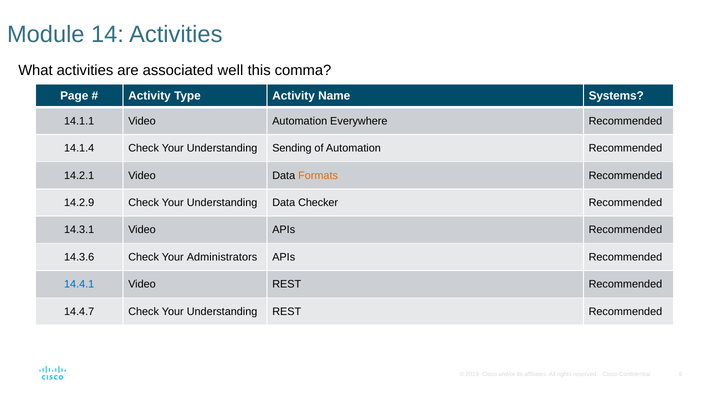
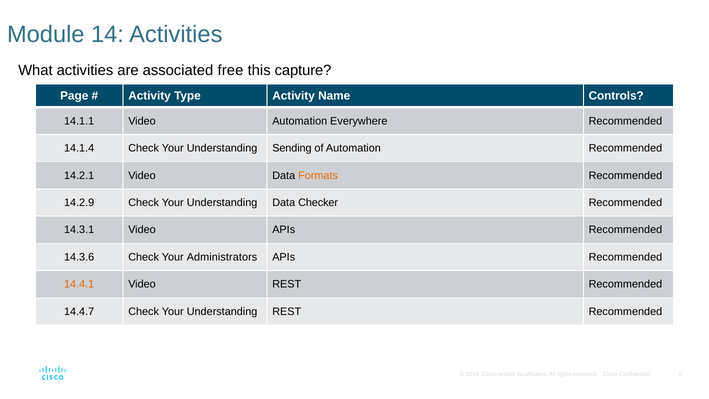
well: well -> free
comma: comma -> capture
Systems: Systems -> Controls
14.4.1 colour: blue -> orange
